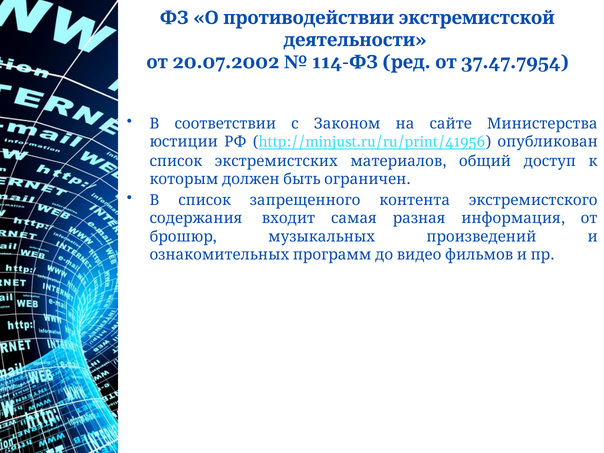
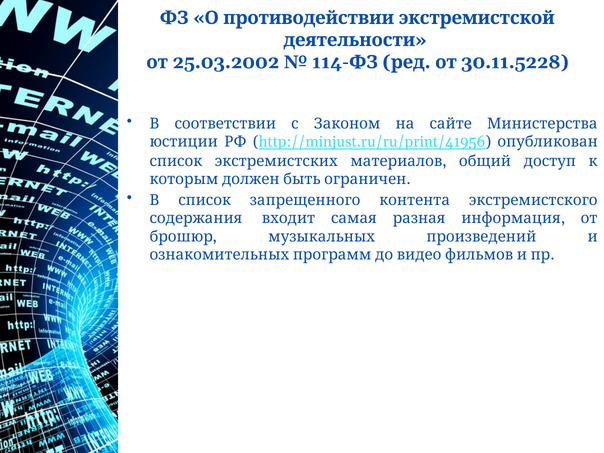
20.07.2002: 20.07.2002 -> 25.03.2002
37.47.7954: 37.47.7954 -> 30.11.5228
